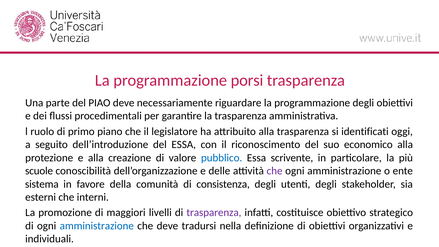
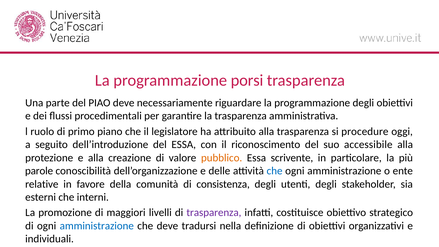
identificati: identificati -> procedure
economico: economico -> accessibile
pubblico colour: blue -> orange
scuole: scuole -> parole
che at (275, 171) colour: purple -> blue
sistema: sistema -> relative
